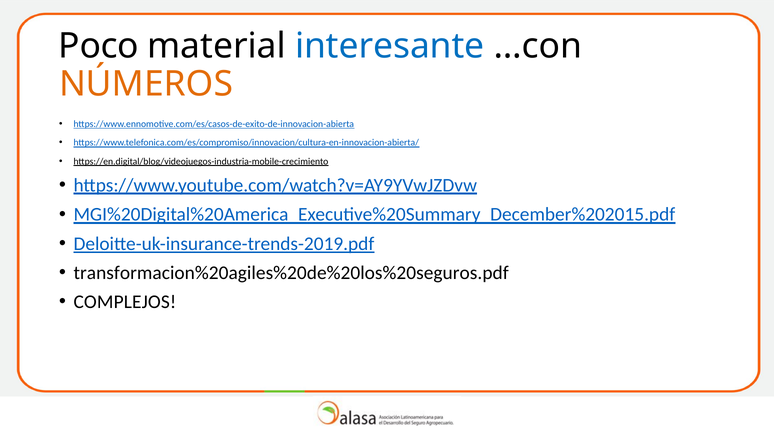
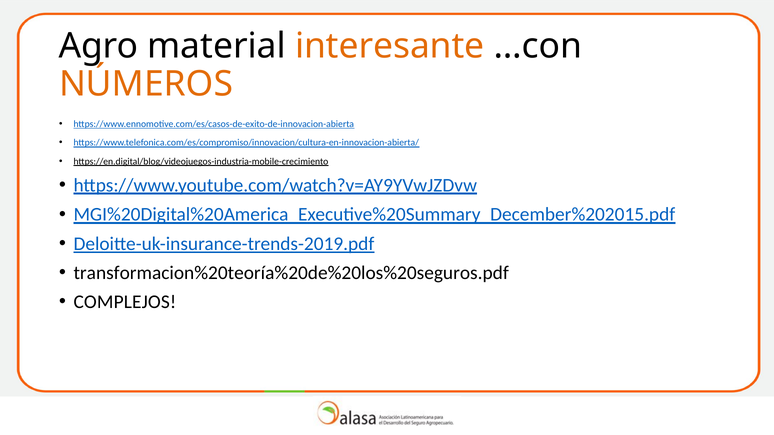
Poco: Poco -> Agro
interesante colour: blue -> orange
transformacion%20agiles%20de%20los%20seguros.pdf: transformacion%20agiles%20de%20los%20seguros.pdf -> transformacion%20teoría%20de%20los%20seguros.pdf
